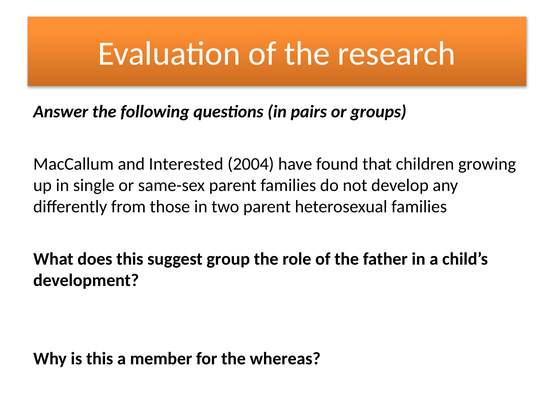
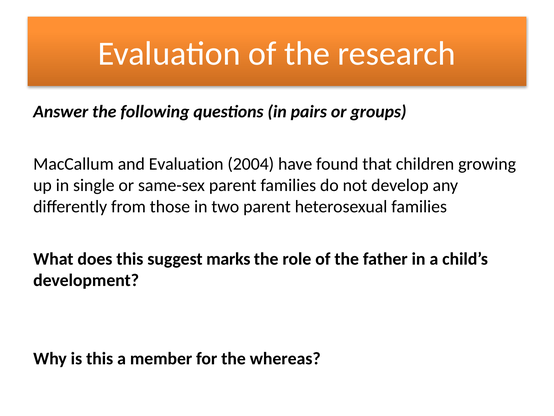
and Interested: Interested -> Evaluation
group: group -> marks
